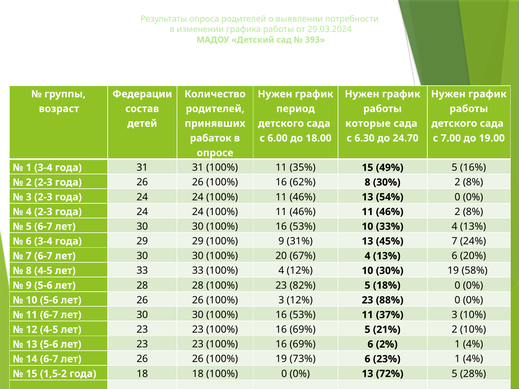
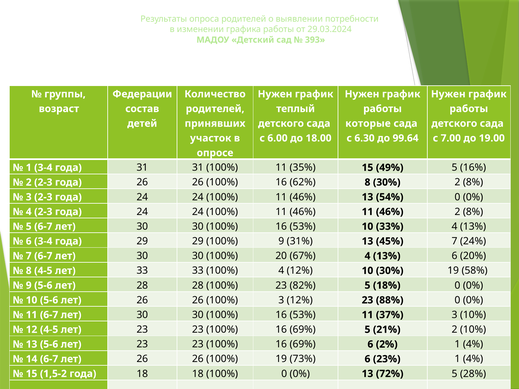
период: период -> теплый
рабаток: рабаток -> участок
24.70: 24.70 -> 99.64
